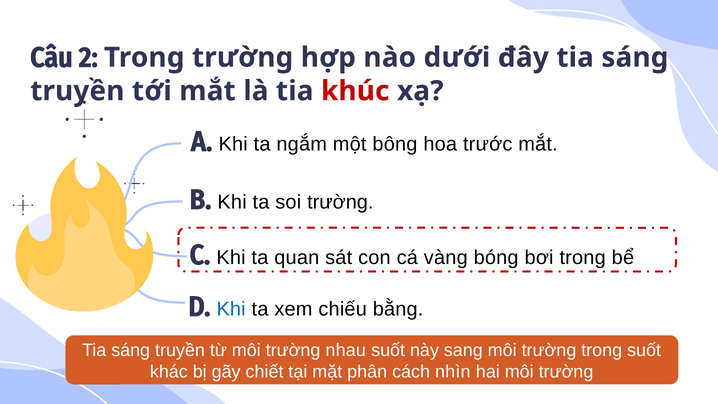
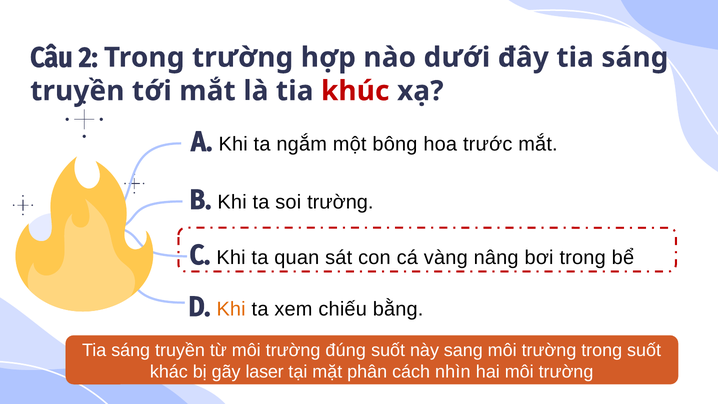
bóng: bóng -> nâng
Khi at (231, 309) colour: blue -> orange
nhau: nhau -> đúng
chiết: chiết -> laser
